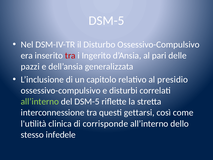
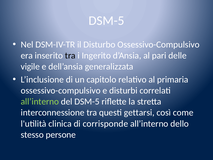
tra at (70, 55) colour: red -> black
pazzi: pazzi -> vigile
presidio: presidio -> primaria
infedele: infedele -> persone
